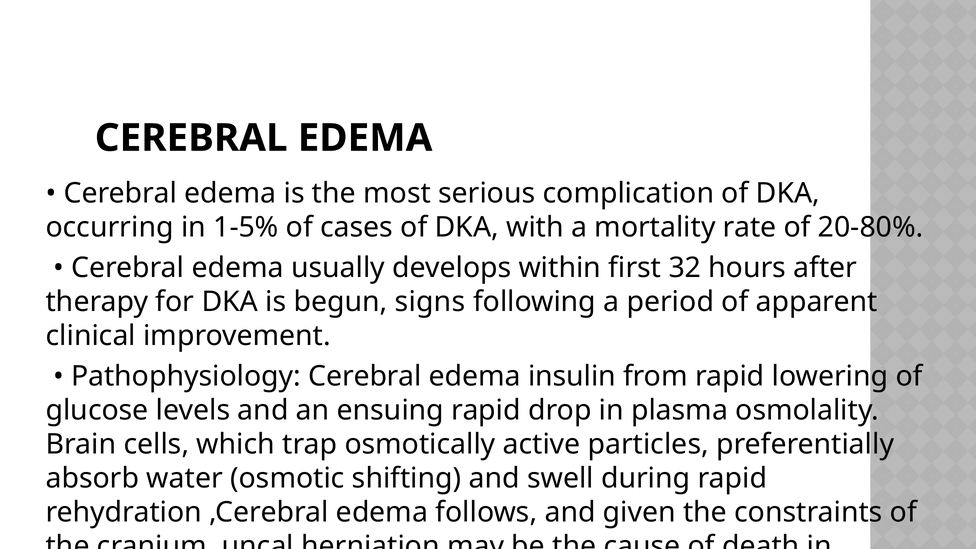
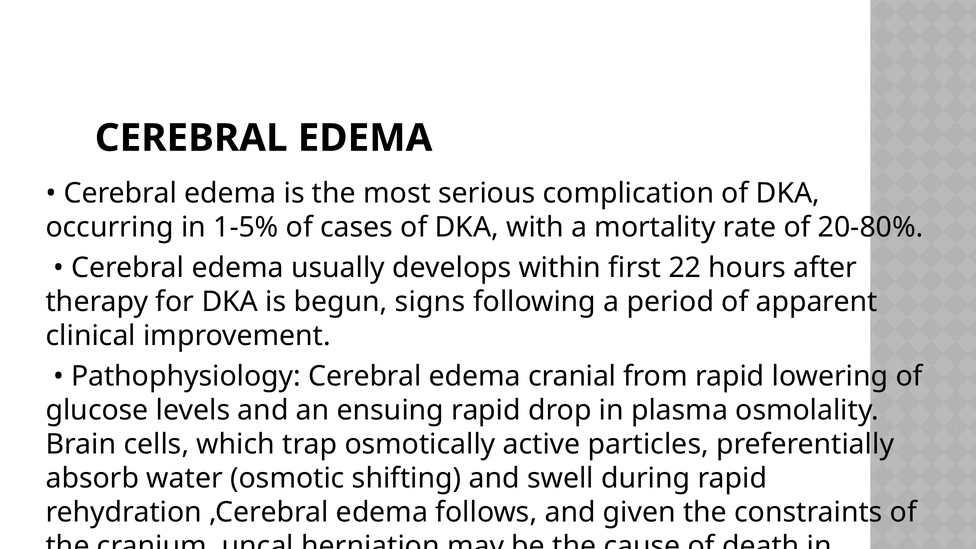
32: 32 -> 22
insulin: insulin -> cranial
